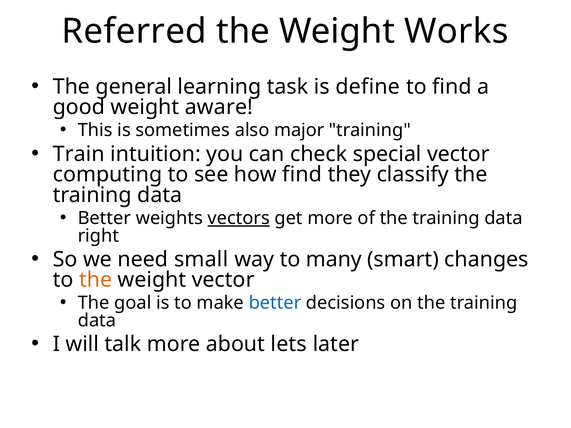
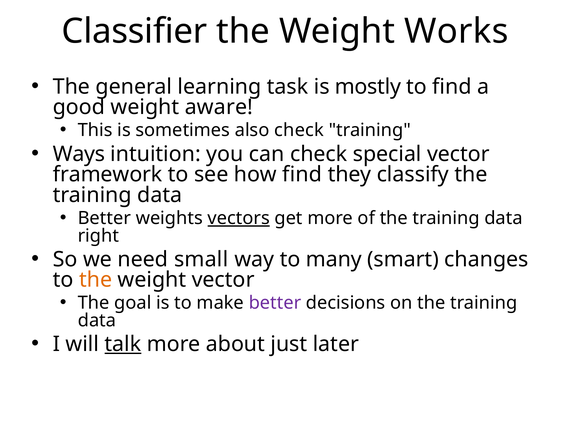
Referred: Referred -> Classifier
define: define -> mostly
also major: major -> check
Train: Train -> Ways
computing: computing -> framework
better at (275, 303) colour: blue -> purple
talk underline: none -> present
lets: lets -> just
